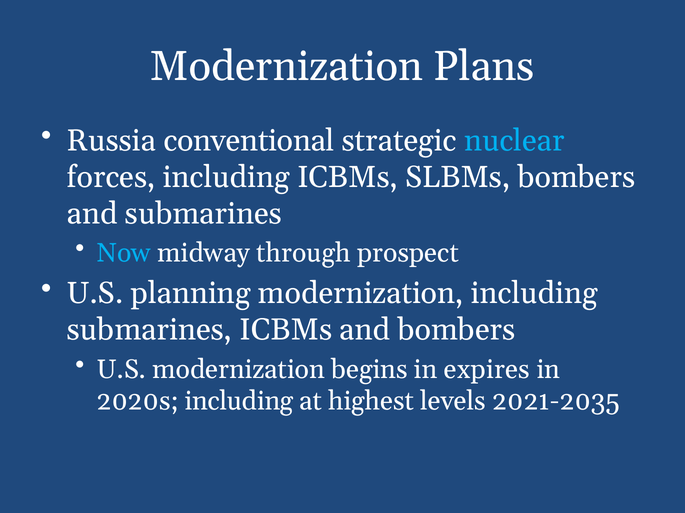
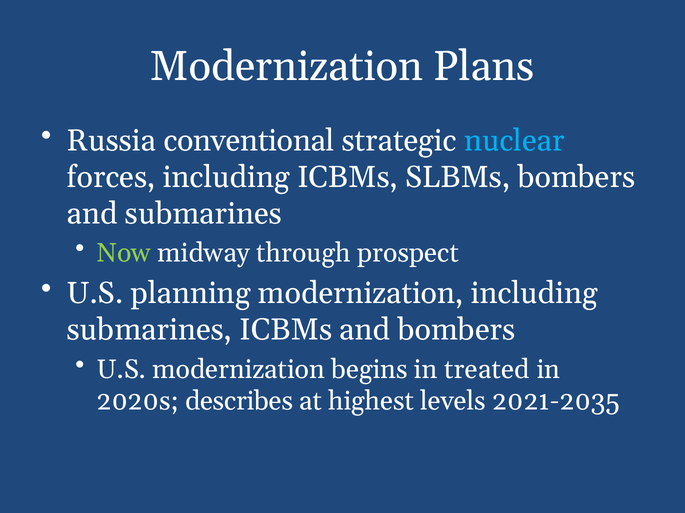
Now colour: light blue -> light green
expires: expires -> treated
2020s including: including -> describes
